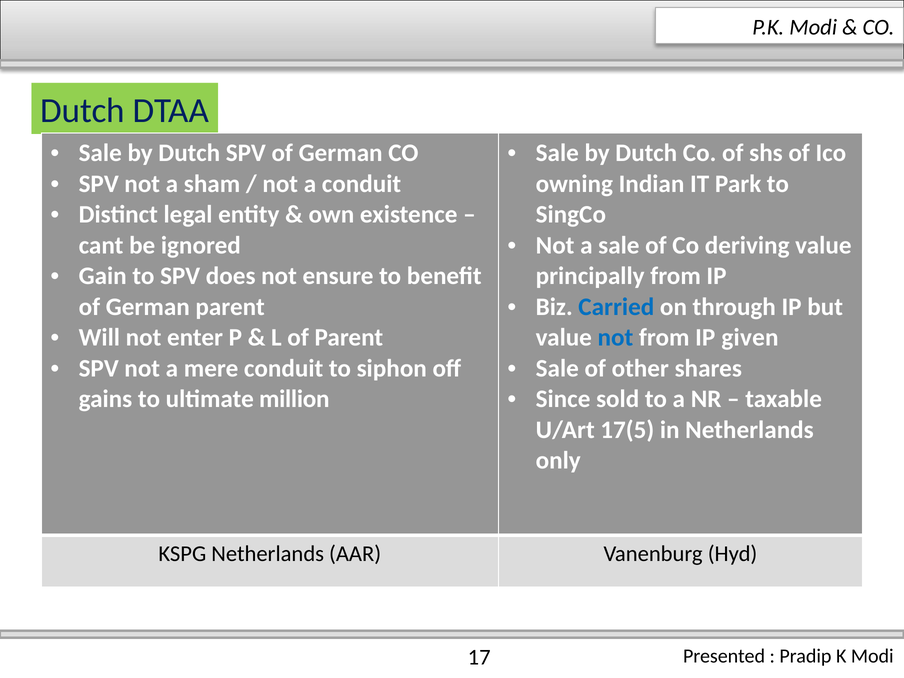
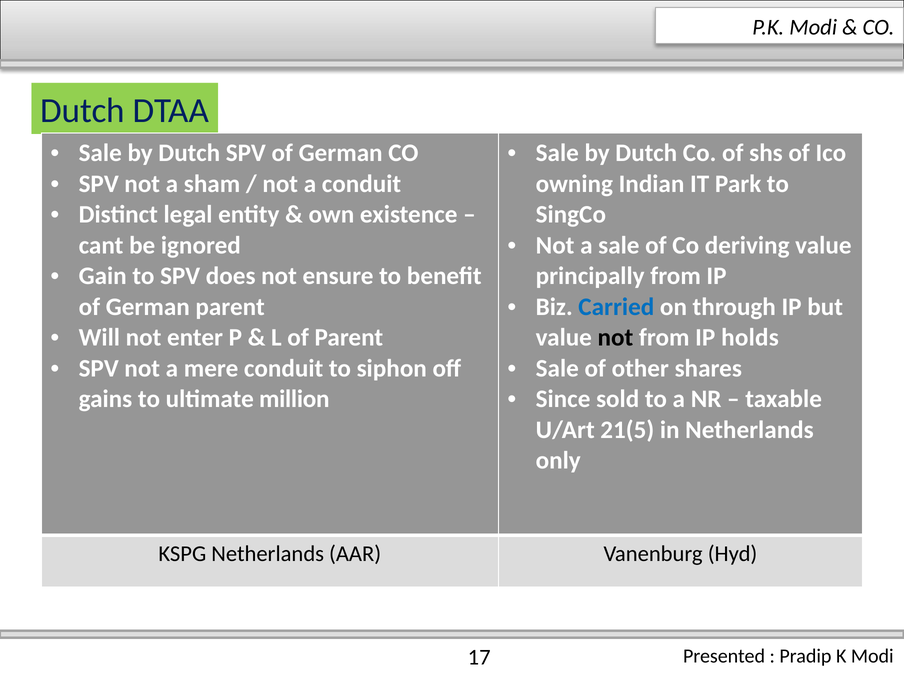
not at (615, 337) colour: blue -> black
given: given -> holds
17(5: 17(5 -> 21(5
